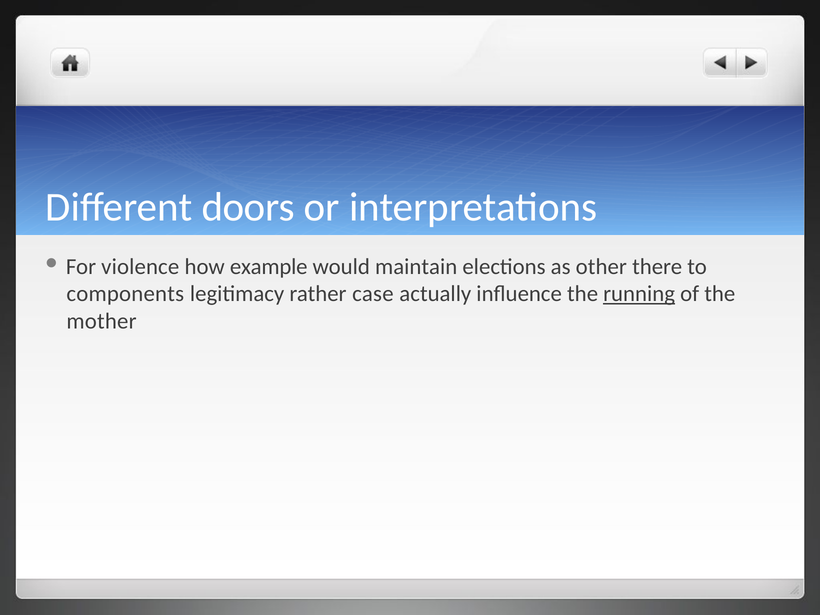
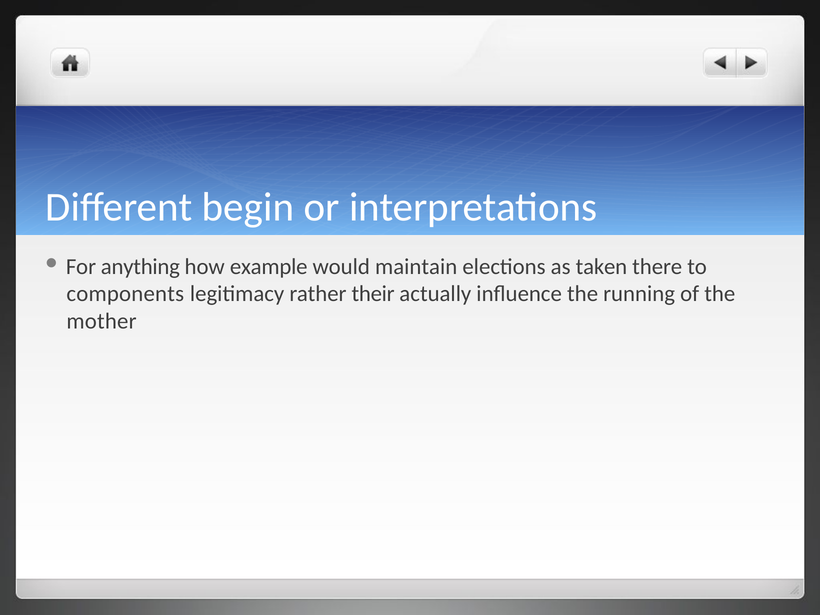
doors: doors -> begin
violence: violence -> anything
other: other -> taken
case: case -> their
running underline: present -> none
